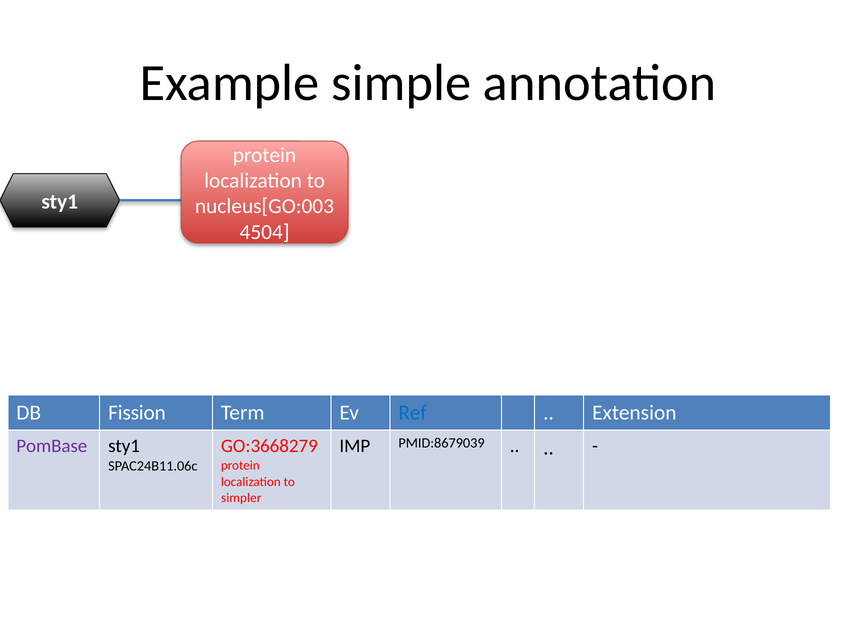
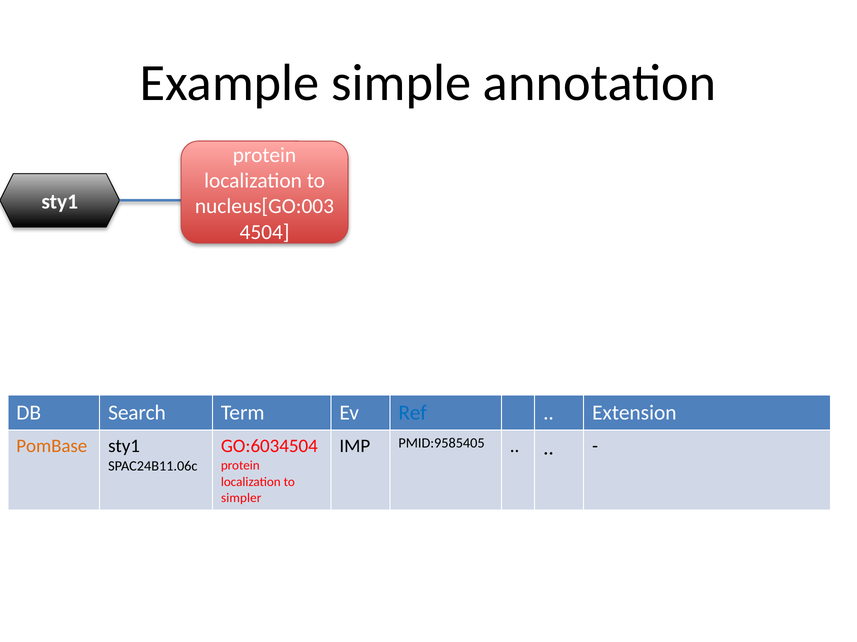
Fission: Fission -> Search
PomBase colour: purple -> orange
GO:3668279: GO:3668279 -> GO:6034504
PMID:8679039: PMID:8679039 -> PMID:9585405
